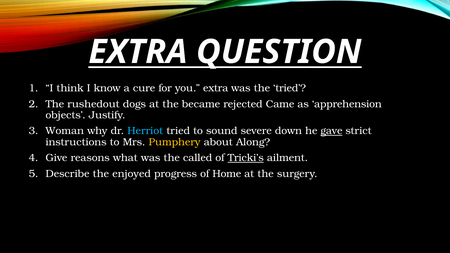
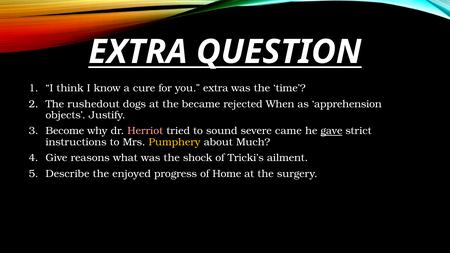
the tried: tried -> time
Came: Came -> When
Woman: Woman -> Become
Herriot colour: light blue -> pink
down: down -> came
Along: Along -> Much
called: called -> shock
Tricki’s underline: present -> none
